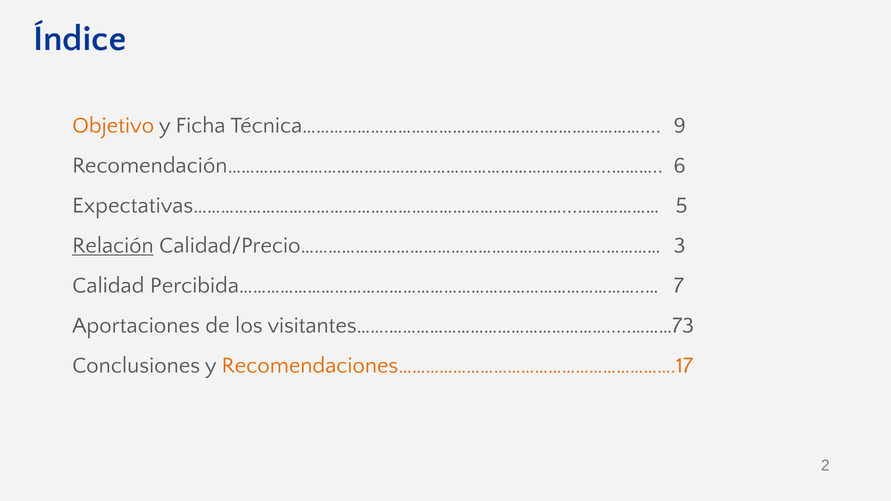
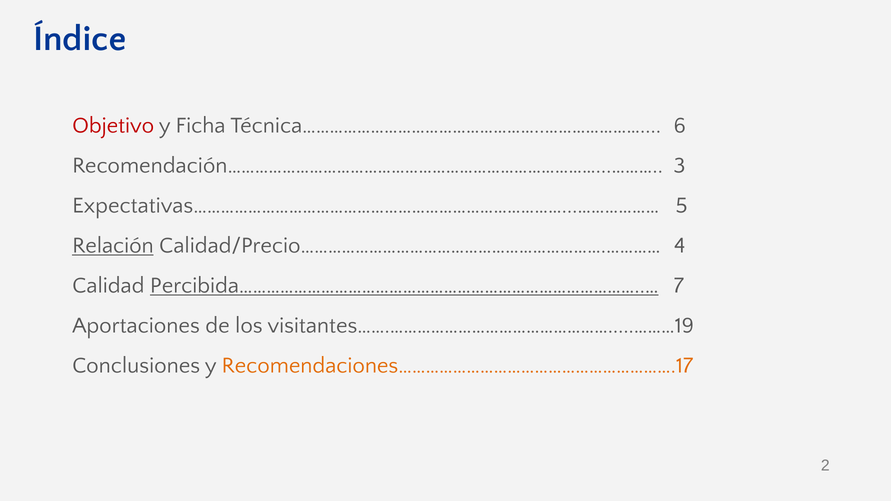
Objetivo colour: orange -> red
9: 9 -> 6
6: 6 -> 3
3: 3 -> 4
Percibida……………………………………………………………………………..… underline: none -> present
visitantes…….………………………………………….....………73: visitantes…….………………………………………….....………73 -> visitantes…….………………………………………….....………19
